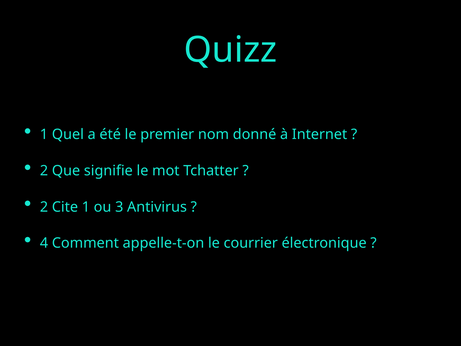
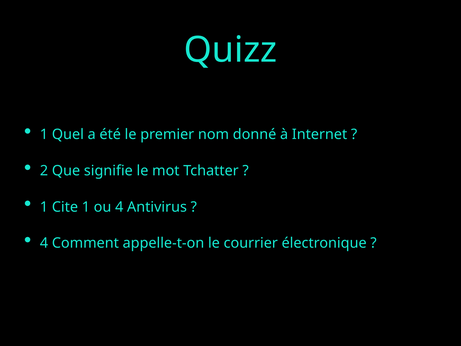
2 at (44, 207): 2 -> 1
ou 3: 3 -> 4
